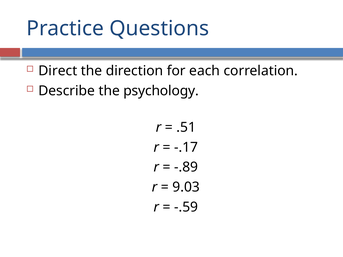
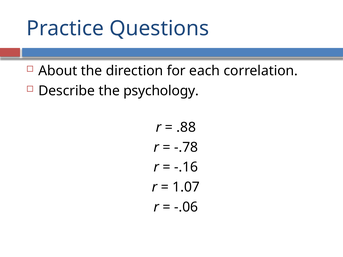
Direct: Direct -> About
.51: .51 -> .88
-.17: -.17 -> -.78
-.89: -.89 -> -.16
9.03: 9.03 -> 1.07
-.59: -.59 -> -.06
